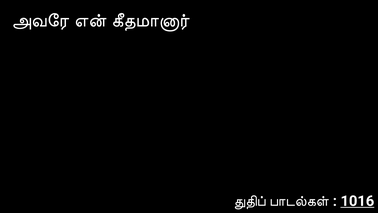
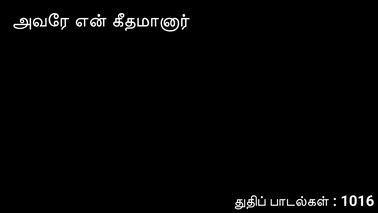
1016 underline: present -> none
